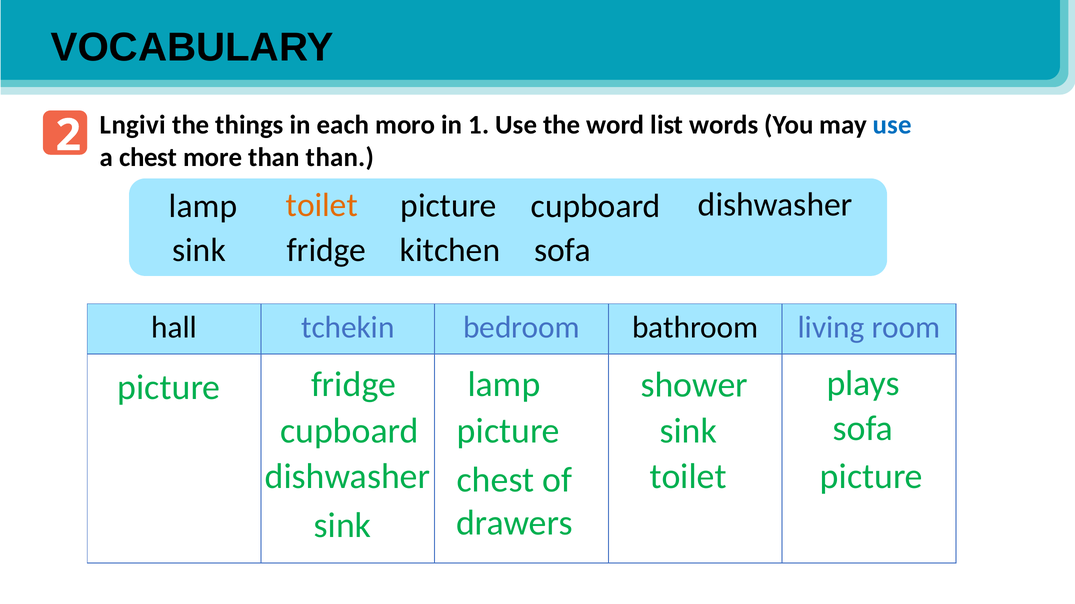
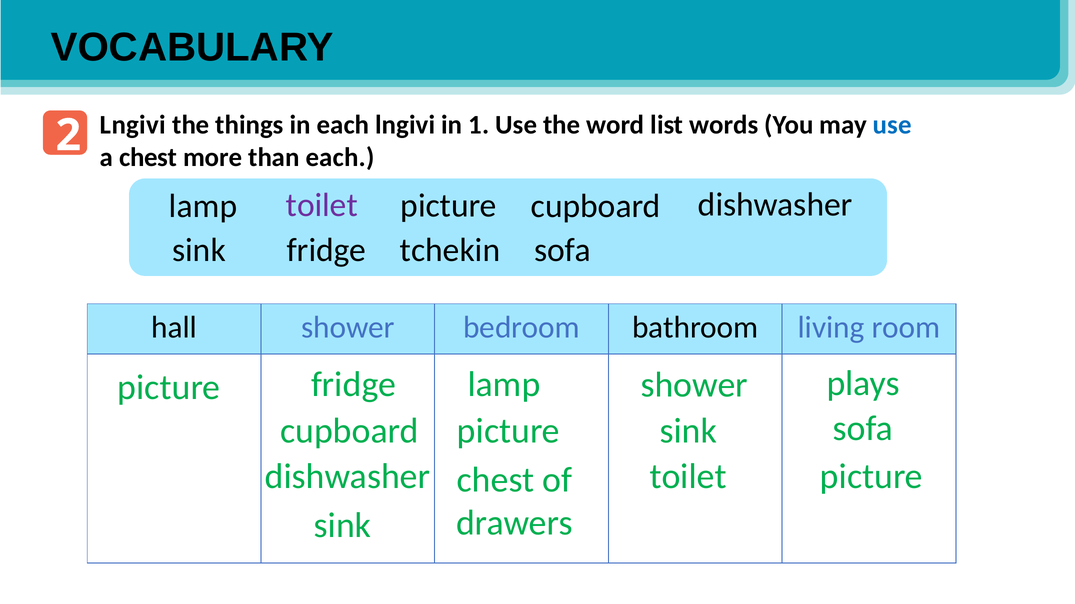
each moro: moro -> lngivi
than than: than -> each
toilet at (322, 206) colour: orange -> purple
kitchen: kitchen -> tchekin
hall tchekin: tchekin -> shower
